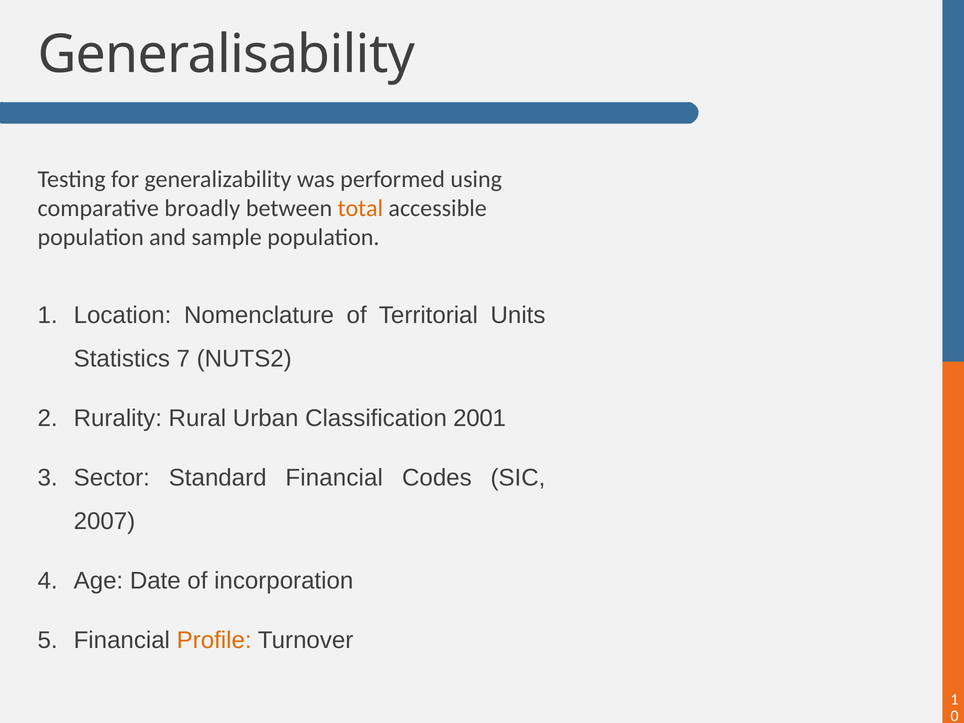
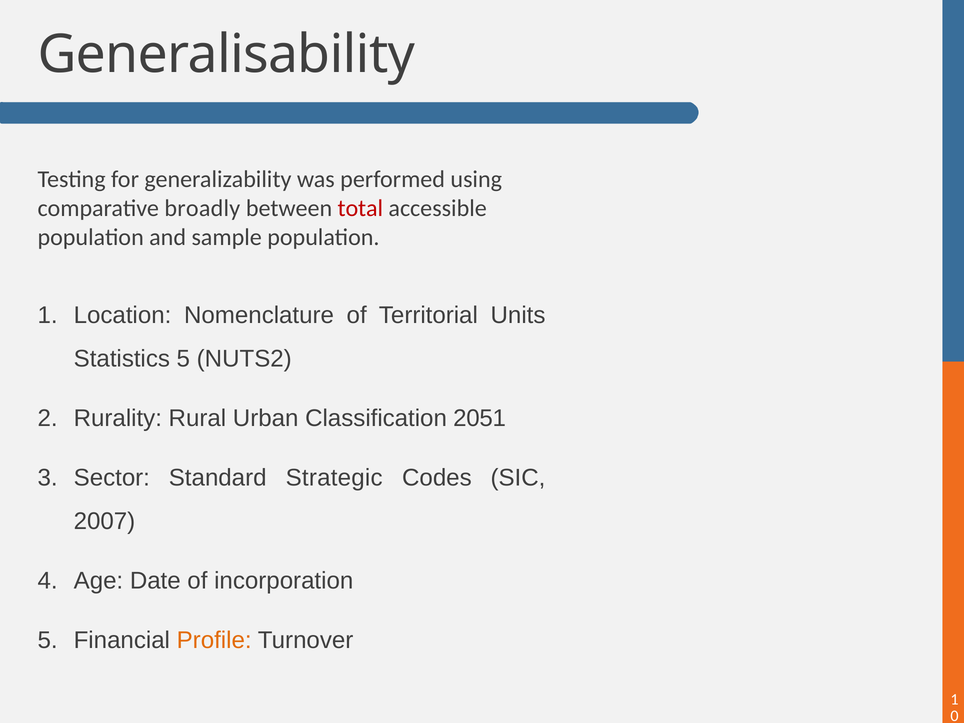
total colour: orange -> red
Statistics 7: 7 -> 5
2001: 2001 -> 2051
Standard Financial: Financial -> Strategic
